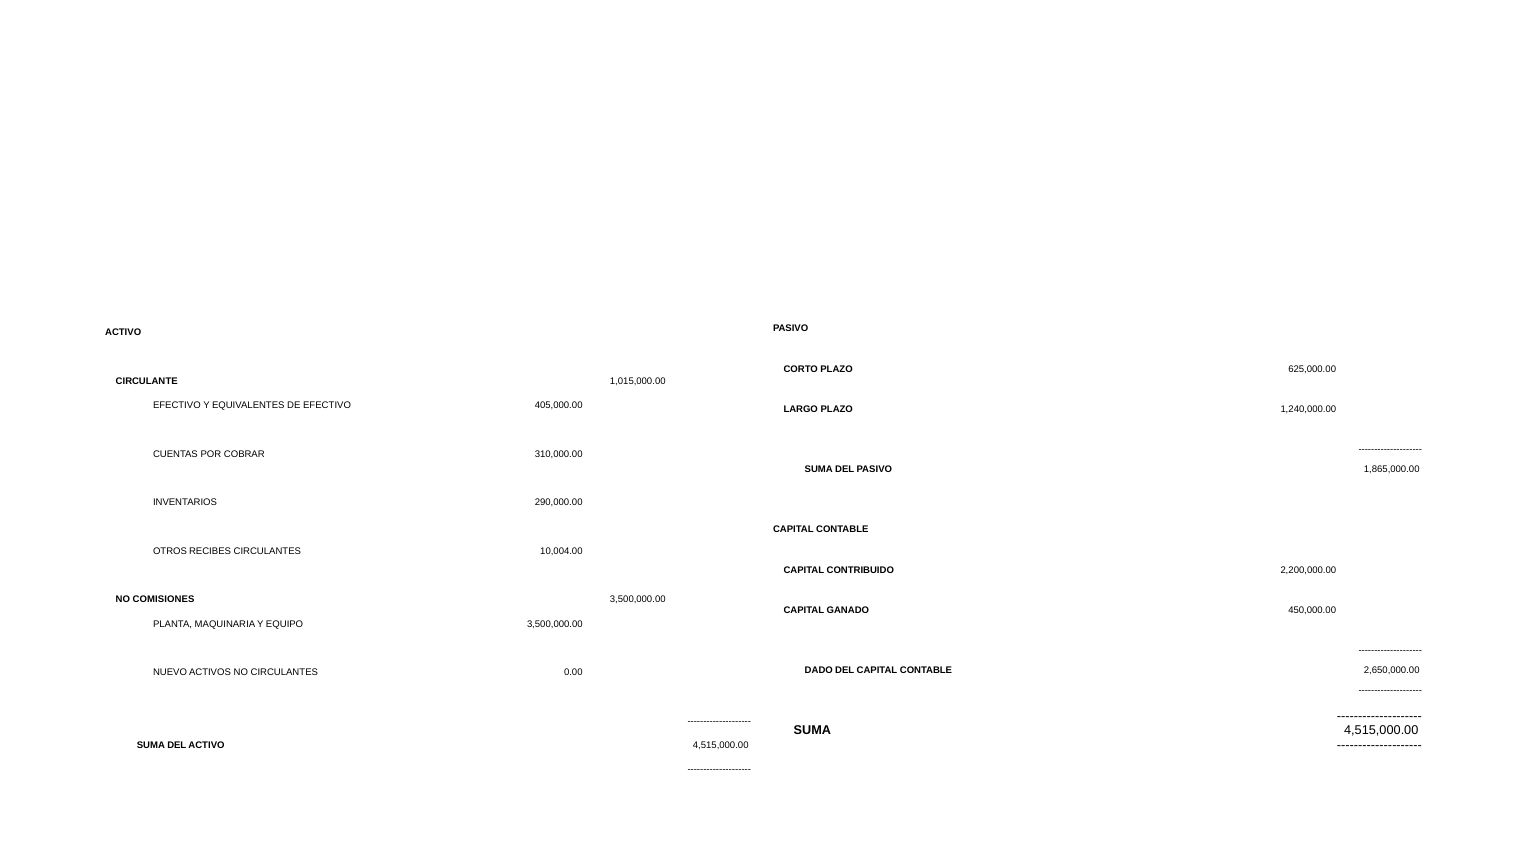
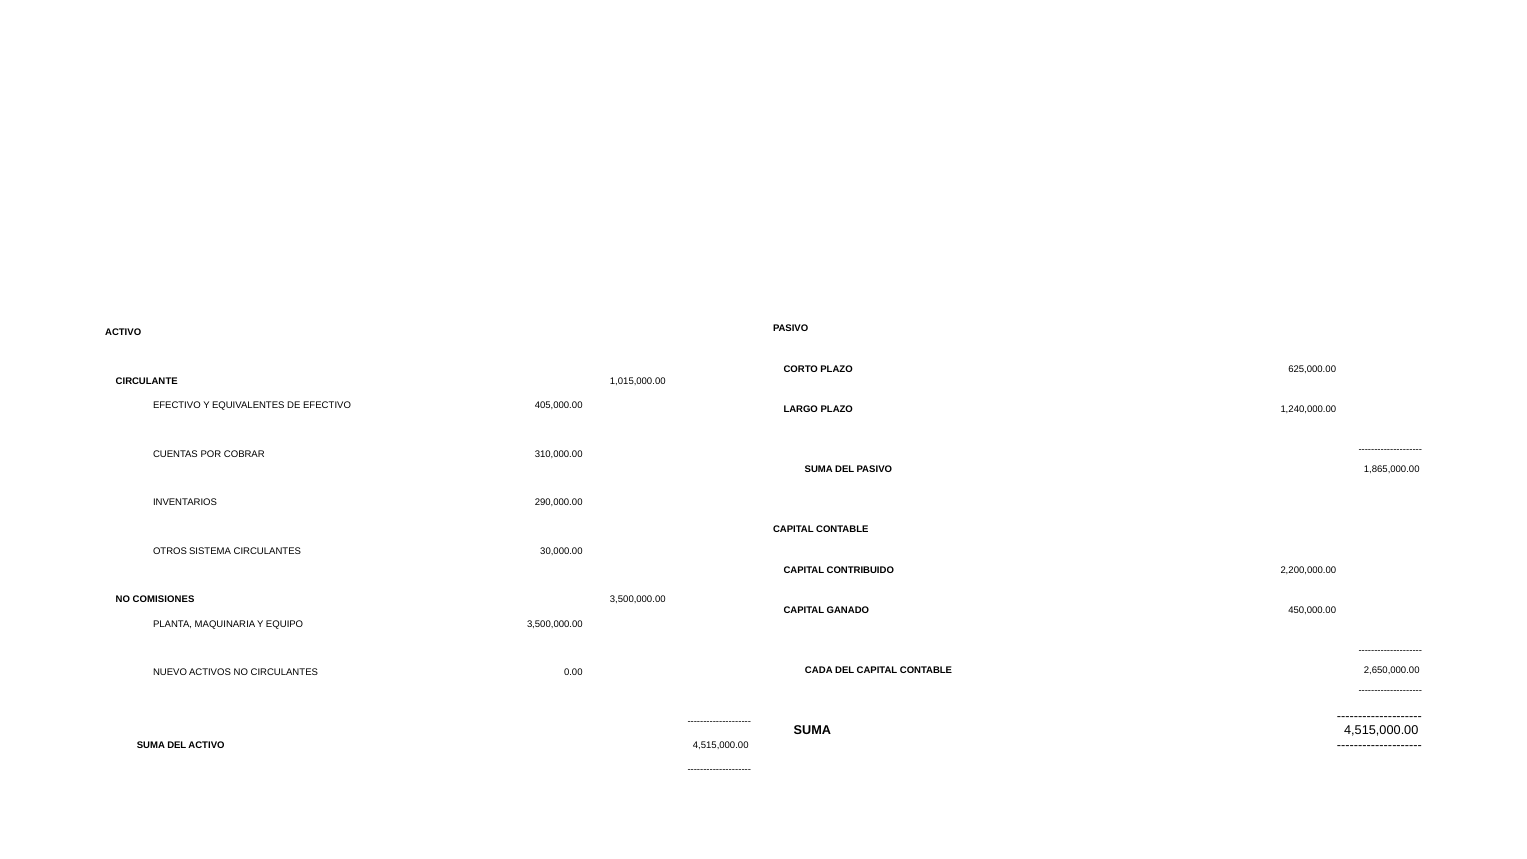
RECIBES: RECIBES -> SISTEMA
10,004.00: 10,004.00 -> 30,000.00
DADO: DADO -> CADA
